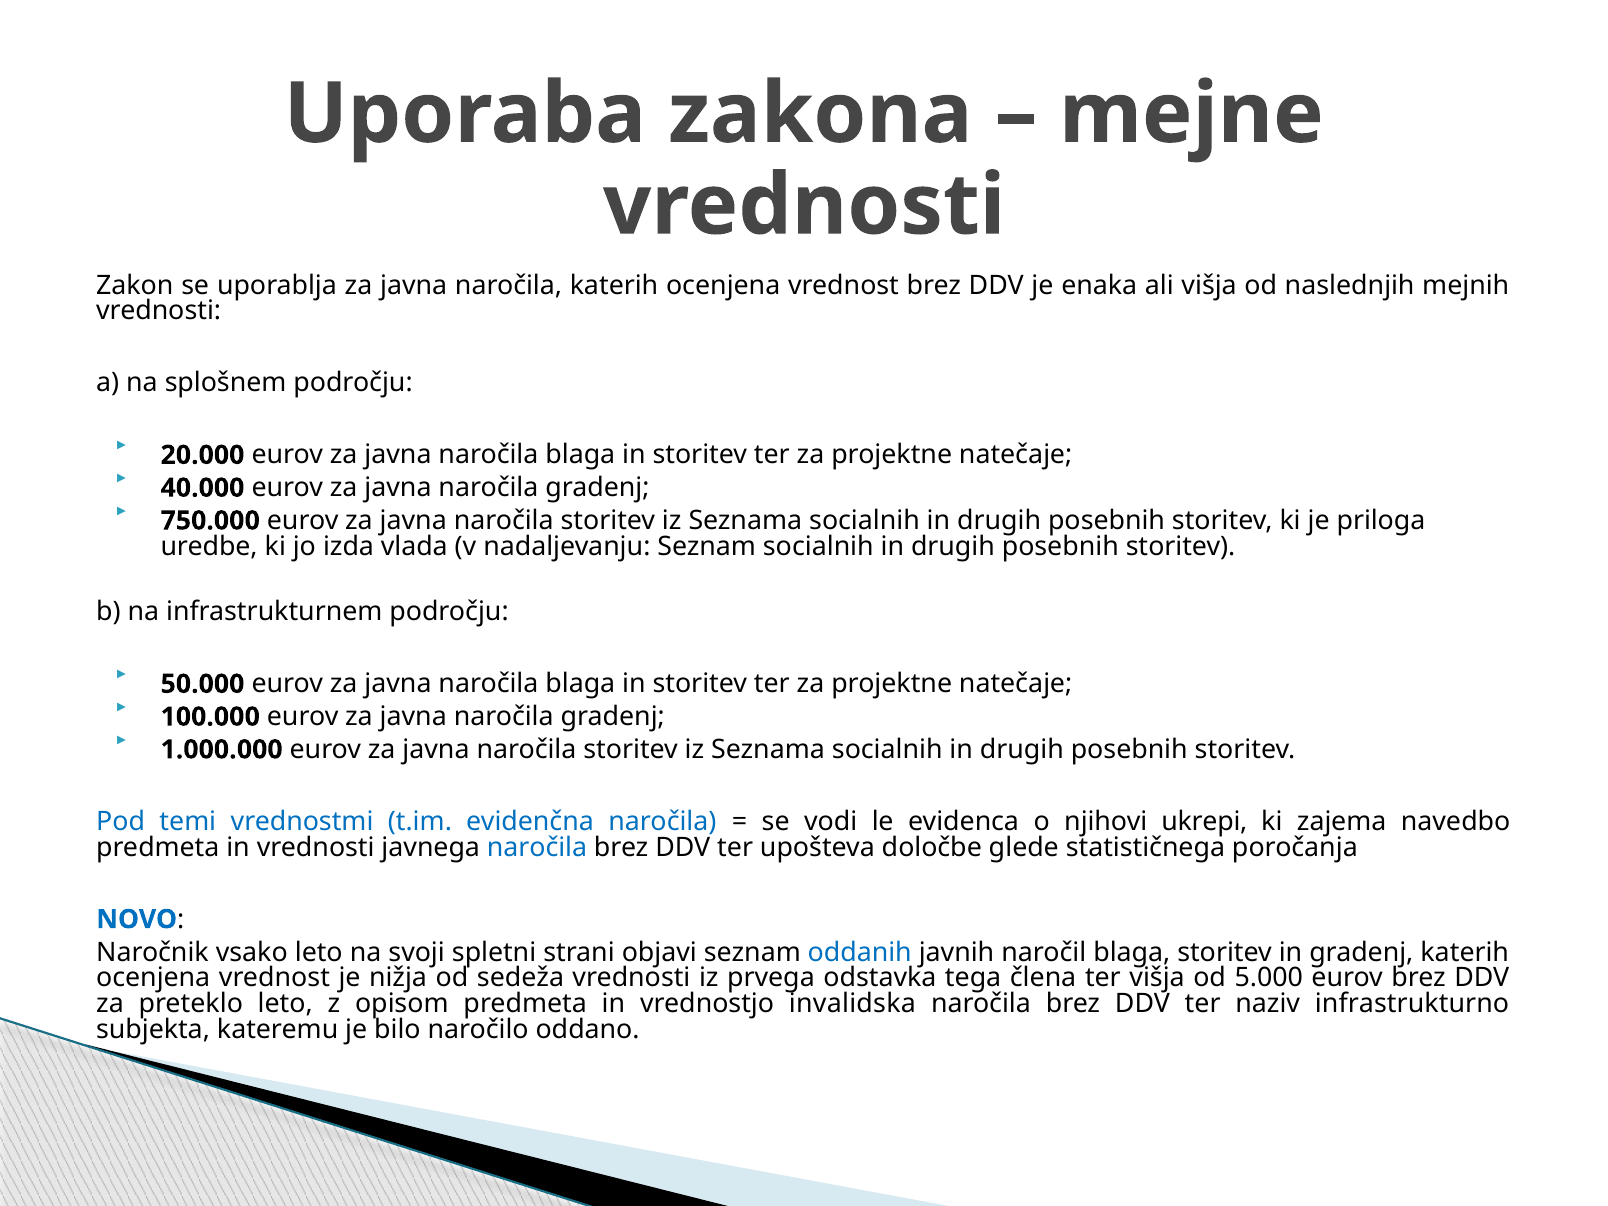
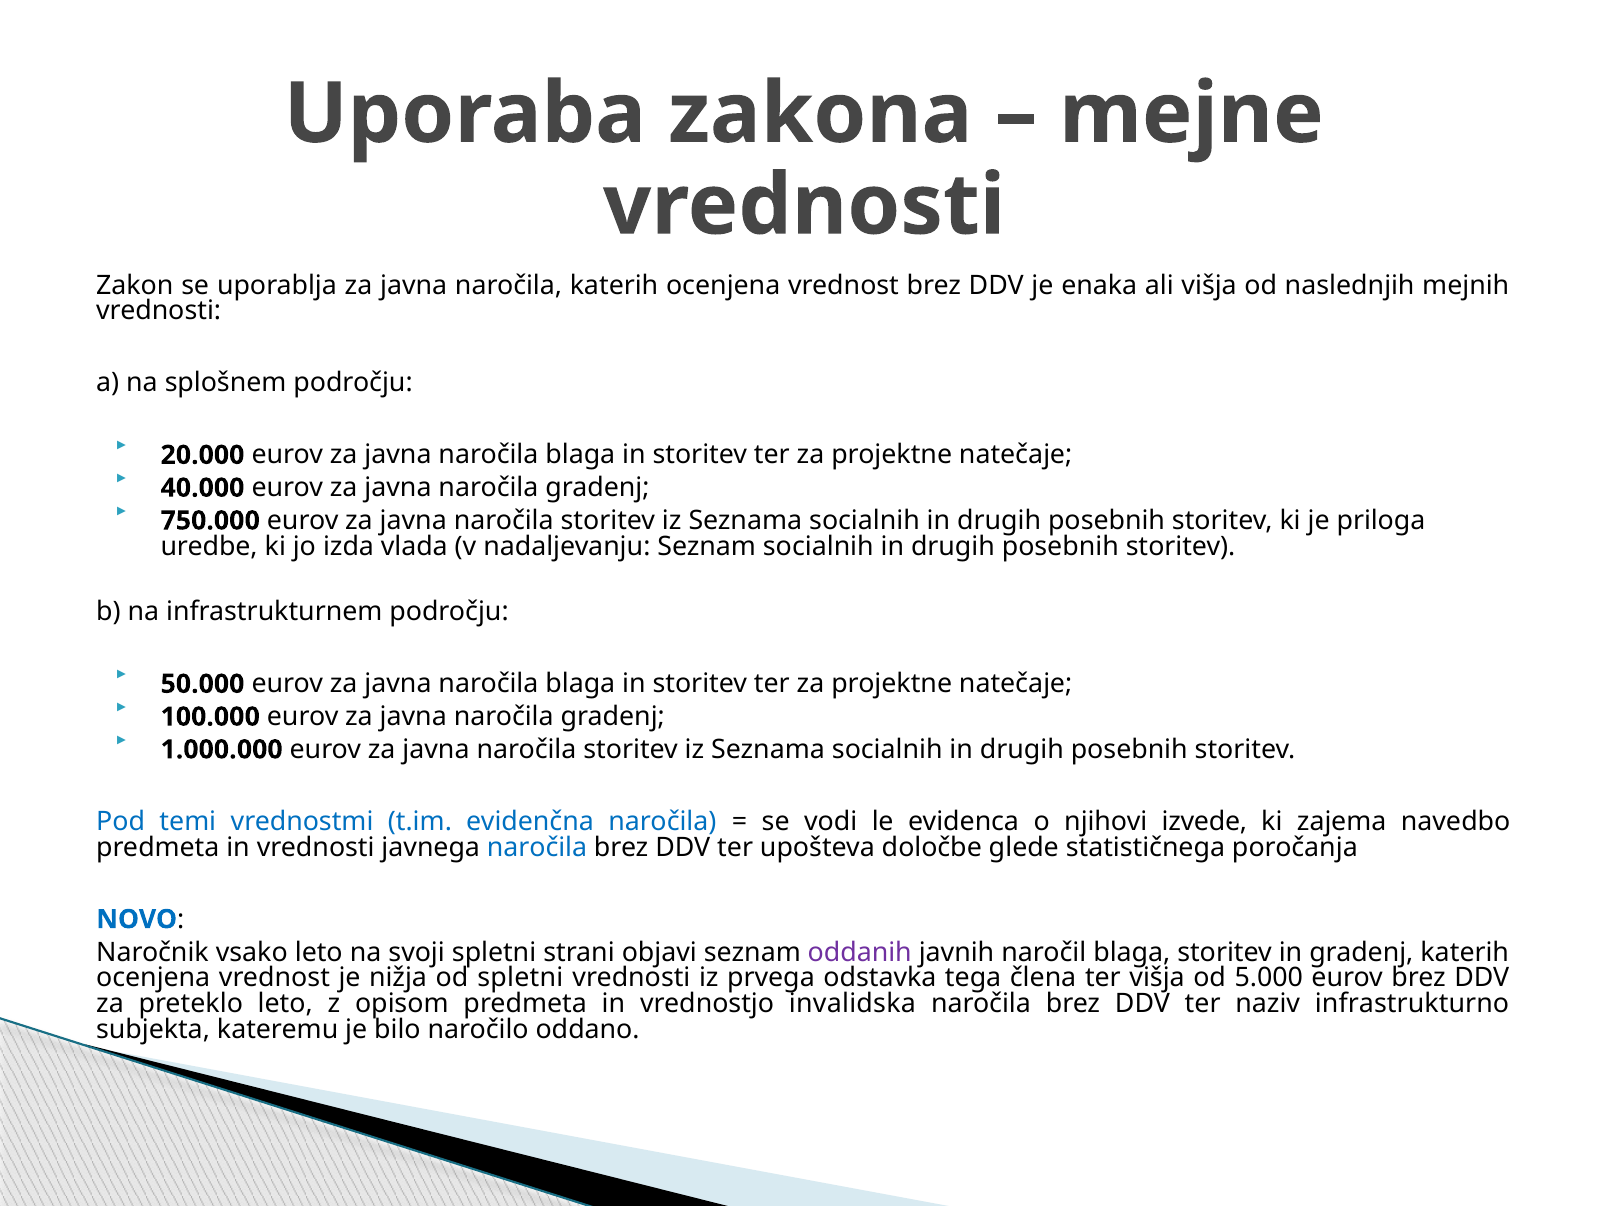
ukrepi: ukrepi -> izvede
oddanih colour: blue -> purple
od sedeža: sedeža -> spletni
